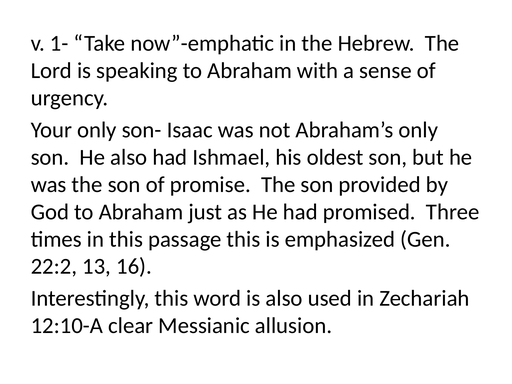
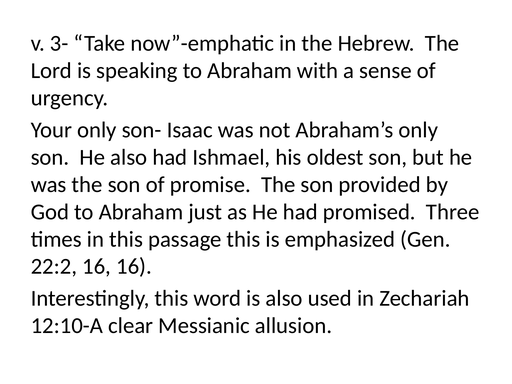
1-: 1- -> 3-
22:2 13: 13 -> 16
